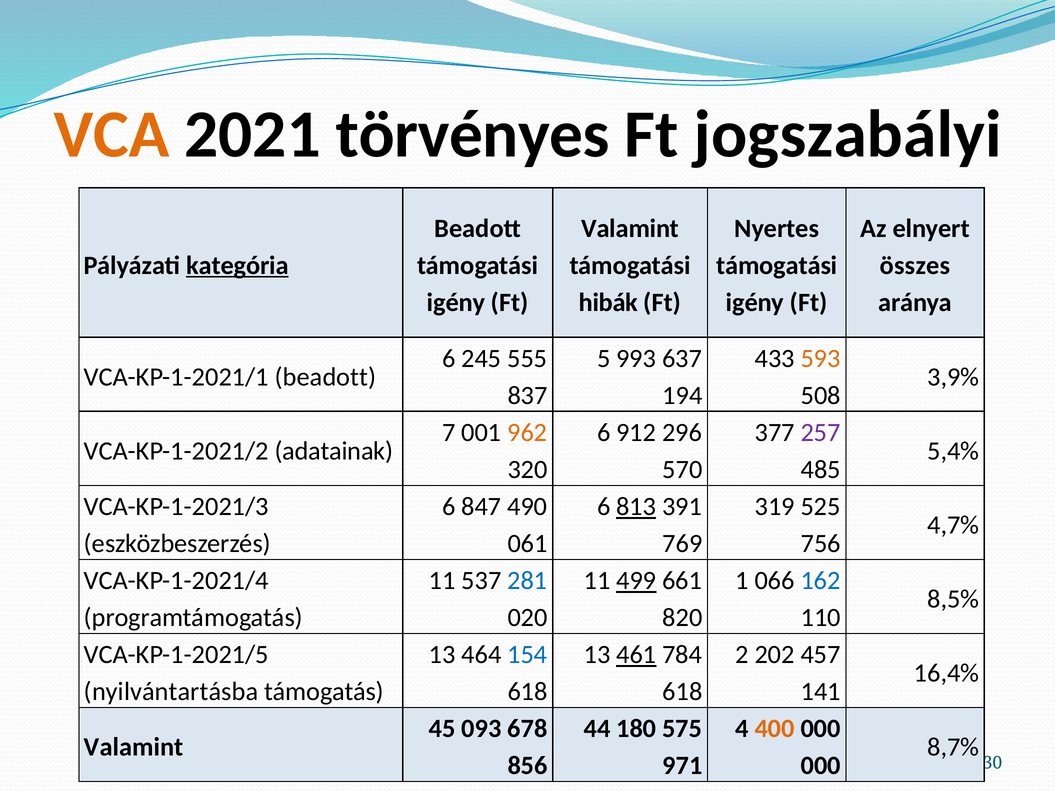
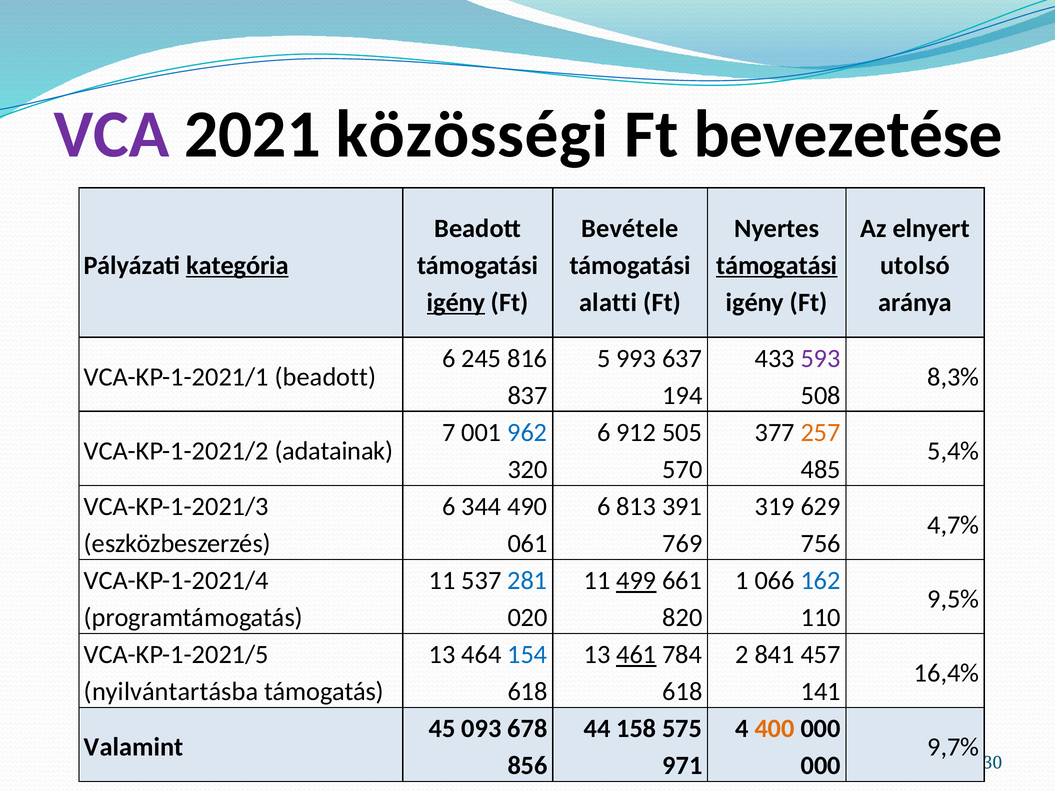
VCA colour: orange -> purple
törvényes: törvényes -> közösségi
jogszabályi: jogszabályi -> bevezetése
Valamint at (630, 228): Valamint -> Bevétele
támogatási at (777, 265) underline: none -> present
összes: összes -> utolsó
igény at (456, 302) underline: none -> present
hibák: hibák -> alatti
555: 555 -> 816
593 colour: orange -> purple
3,9%: 3,9% -> 8,3%
962 colour: orange -> blue
296: 296 -> 505
257 colour: purple -> orange
847: 847 -> 344
813 underline: present -> none
525: 525 -> 629
8,5%: 8,5% -> 9,5%
202: 202 -> 841
180: 180 -> 158
8,7%: 8,7% -> 9,7%
